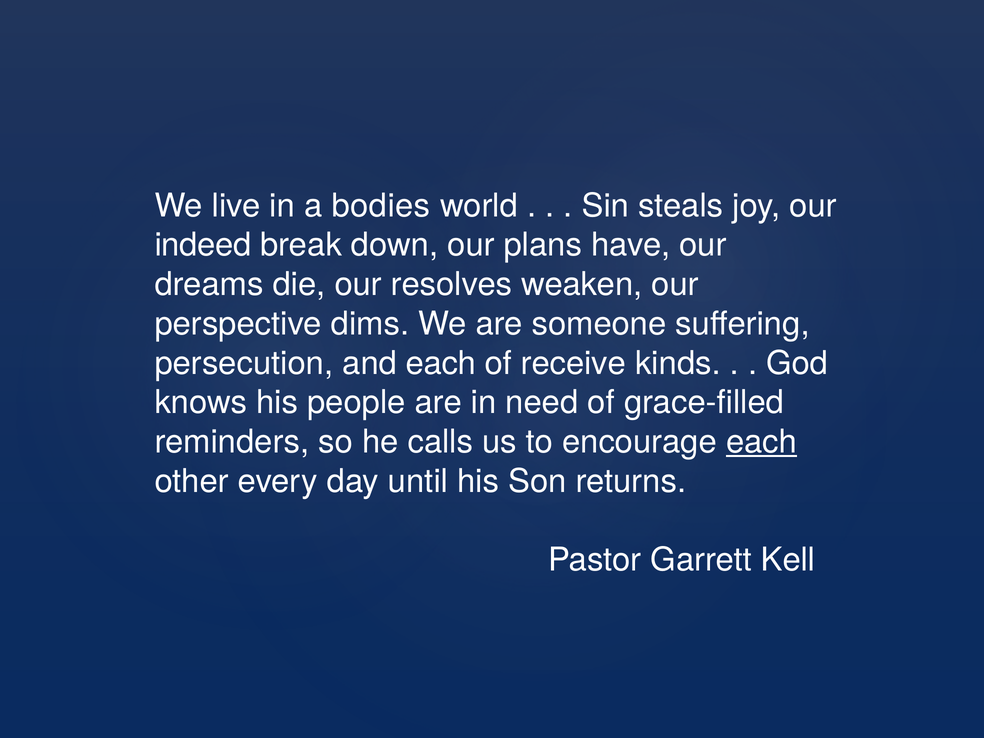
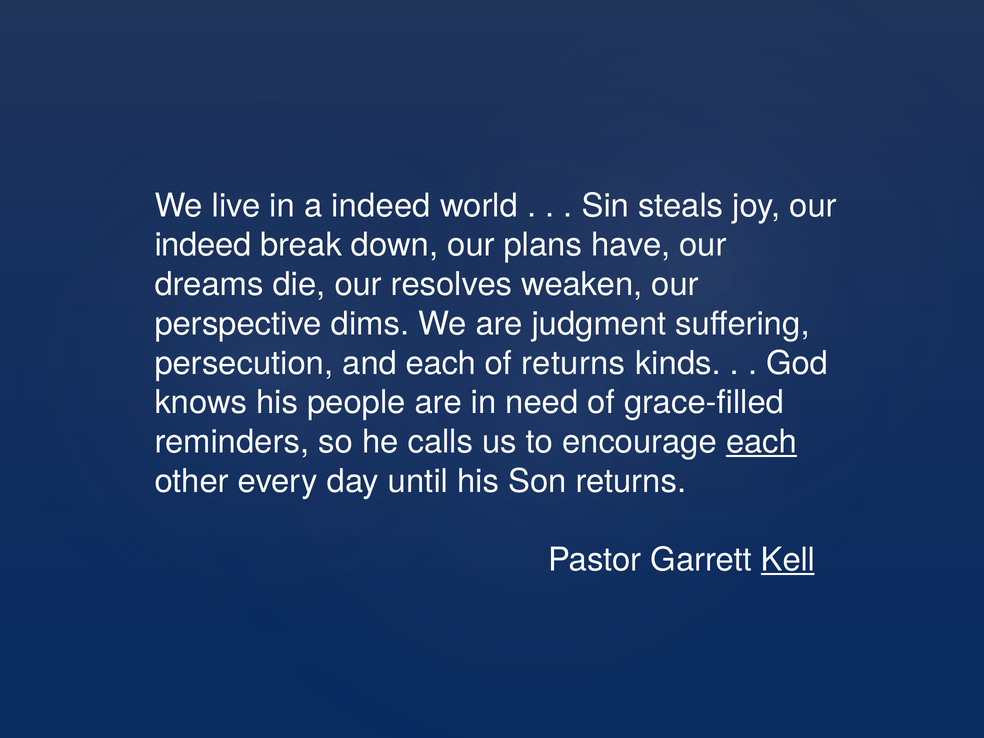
a bodies: bodies -> indeed
someone: someone -> judgment
of receive: receive -> returns
Kell underline: none -> present
